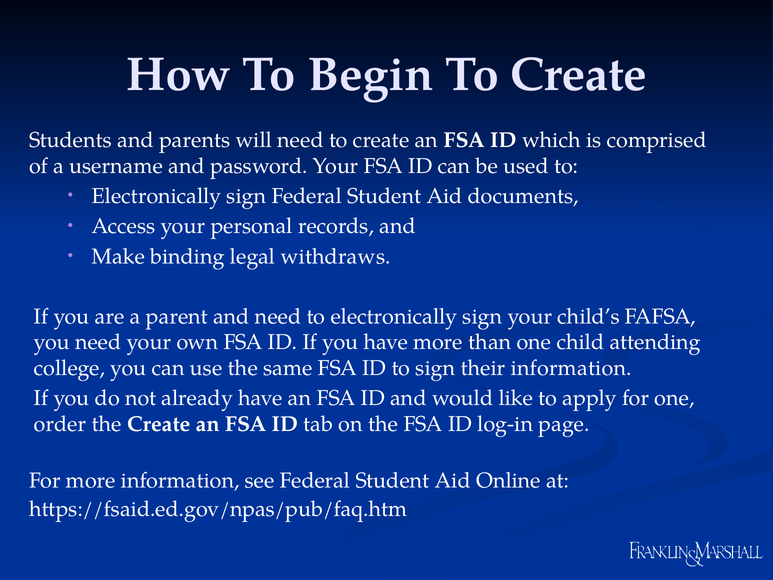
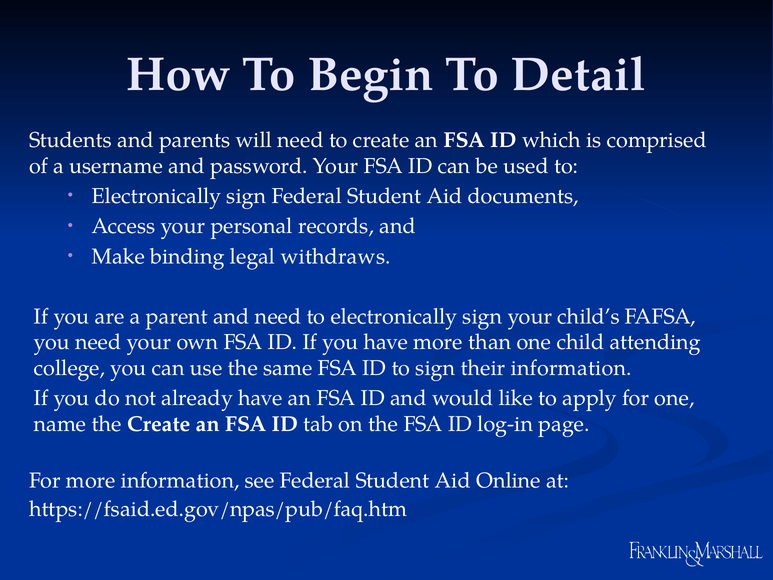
Begin To Create: Create -> Detail
order: order -> name
